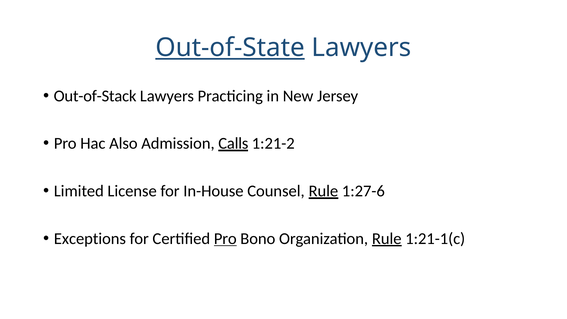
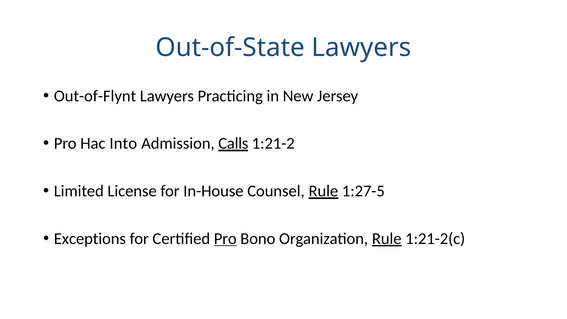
Out-of-State underline: present -> none
Out-of-Stack: Out-of-Stack -> Out-of-Flynt
Also: Also -> Into
1:27-6: 1:27-6 -> 1:27-5
1:21-1(c: 1:21-1(c -> 1:21-2(c
